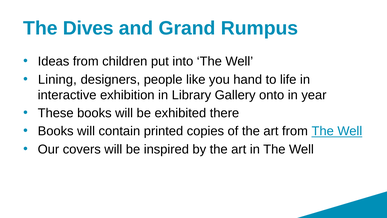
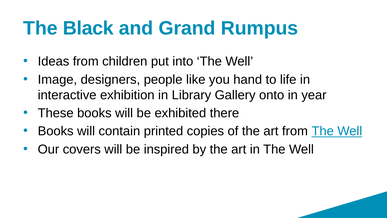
Dives: Dives -> Black
Lining: Lining -> Image
